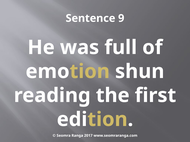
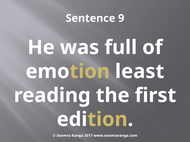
shun: shun -> least
